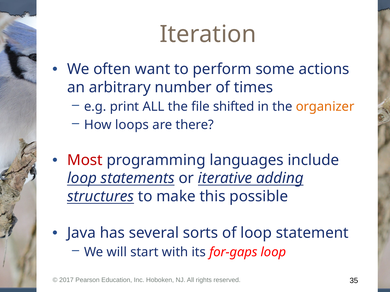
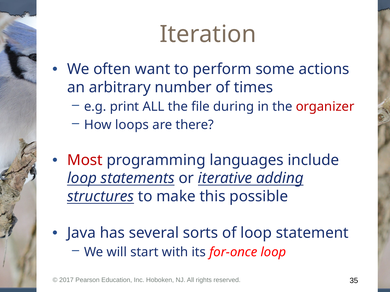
shifted: shifted -> during
organizer colour: orange -> red
for-gaps: for-gaps -> for-once
